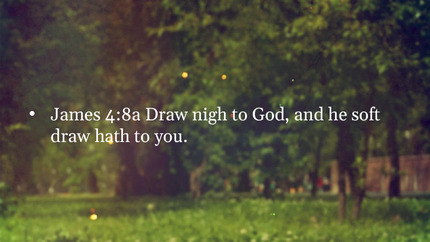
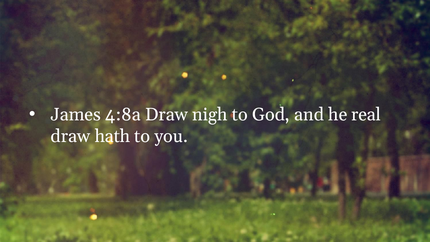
soft: soft -> real
